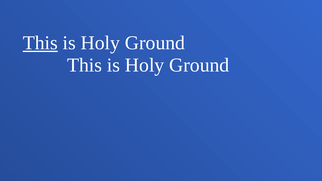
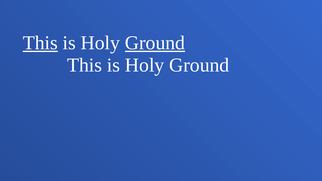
Ground at (155, 43) underline: none -> present
